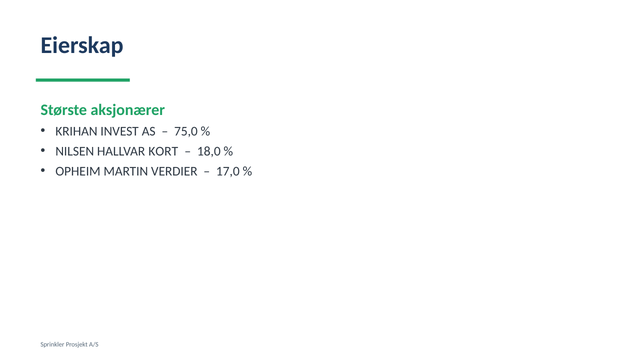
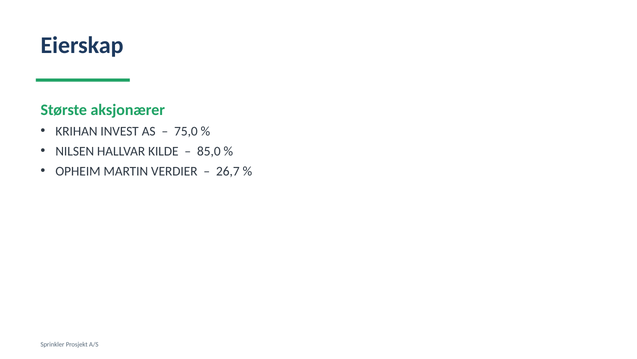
KORT: KORT -> KILDE
18,0: 18,0 -> 85,0
17,0: 17,0 -> 26,7
